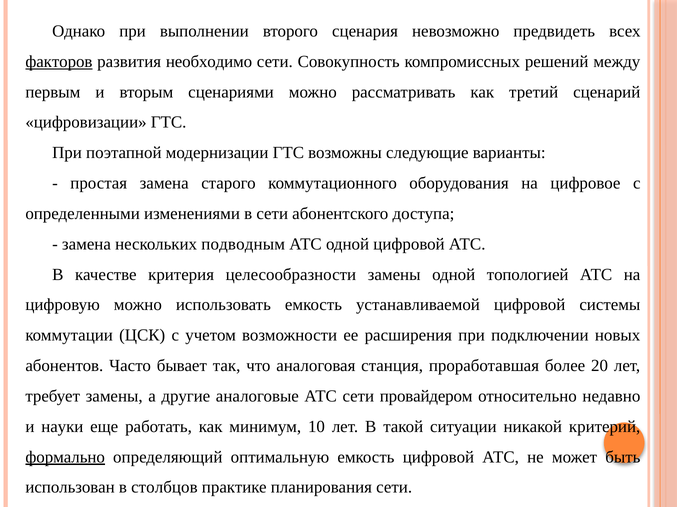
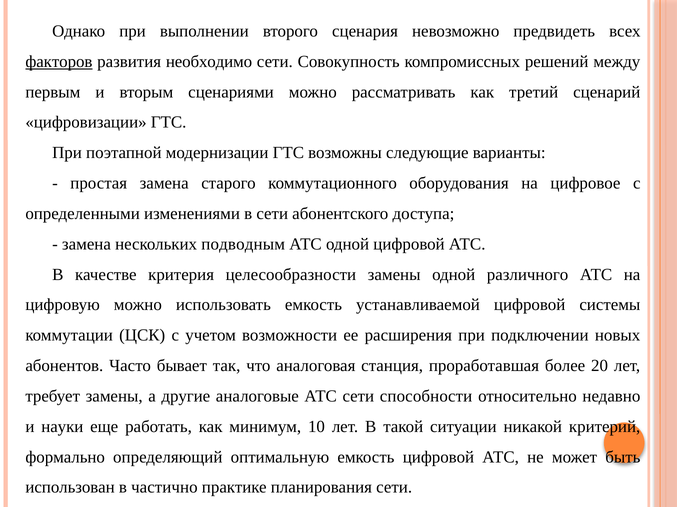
топологией: топологией -> различного
провайдером: провайдером -> способности
формально underline: present -> none
столбцов: столбцов -> частично
